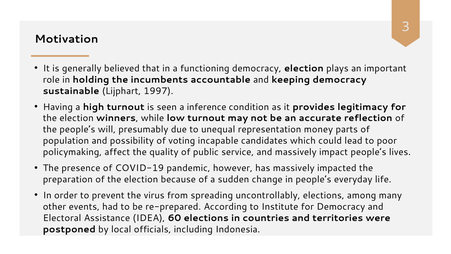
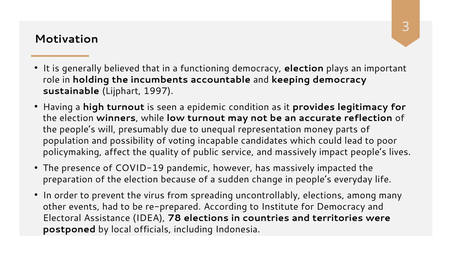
inference: inference -> epidemic
60: 60 -> 78
